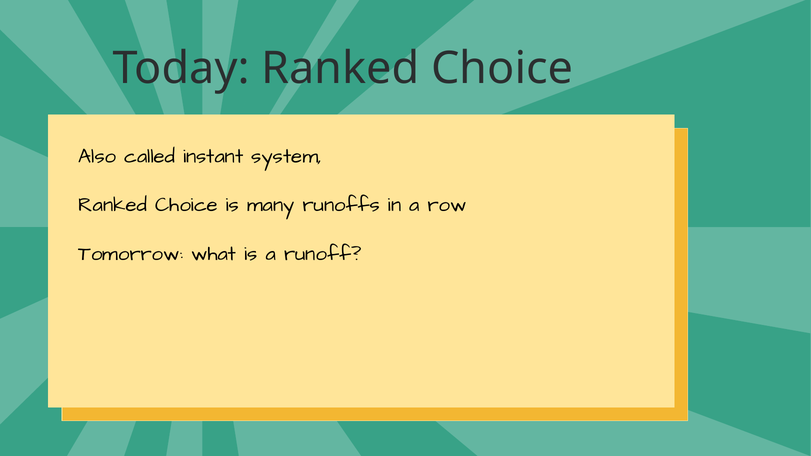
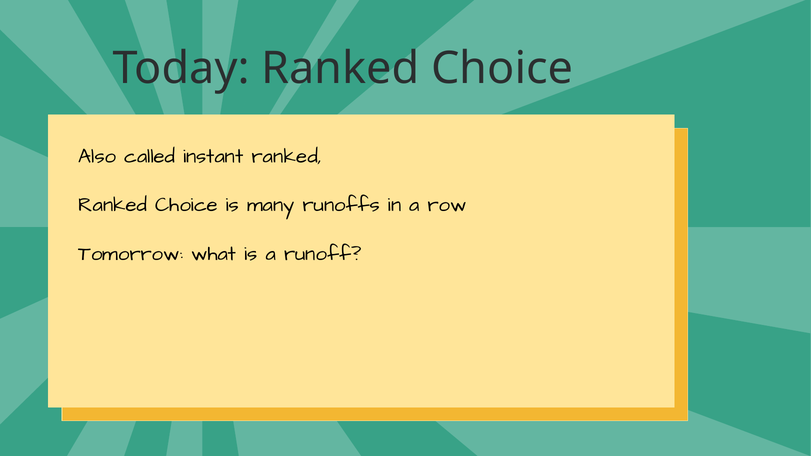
instant system: system -> ranked
